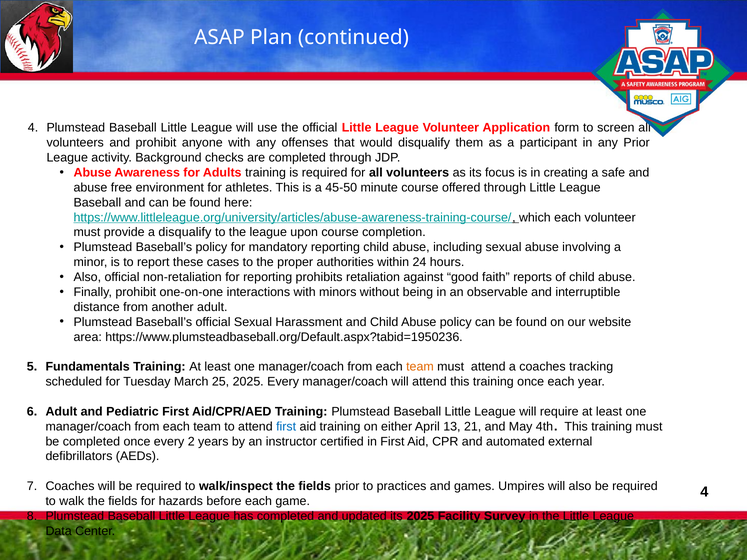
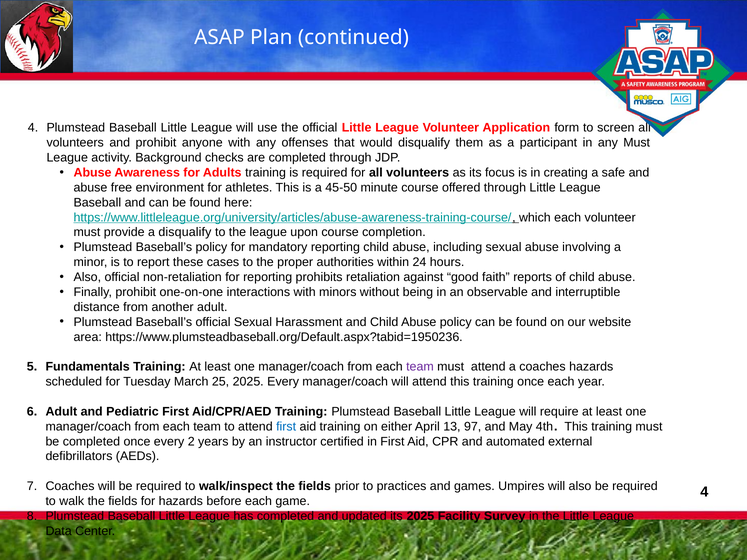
any Prior: Prior -> Must
team at (420, 367) colour: orange -> purple
coaches tracking: tracking -> hazards
21: 21 -> 97
